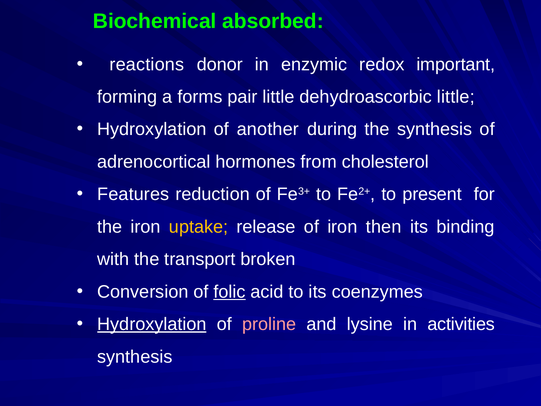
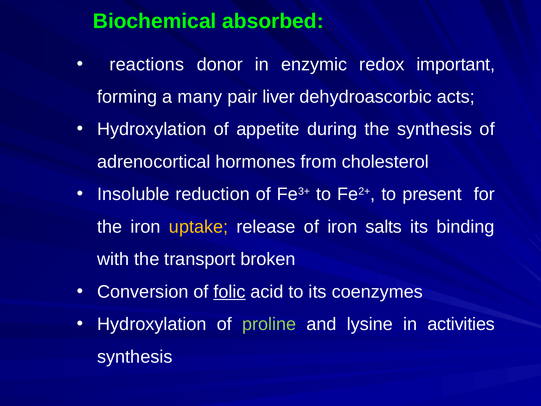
forms: forms -> many
pair little: little -> liver
dehydroascorbic little: little -> acts
another: another -> appetite
Features: Features -> Insoluble
then: then -> salts
Hydroxylation at (152, 324) underline: present -> none
proline colour: pink -> light green
